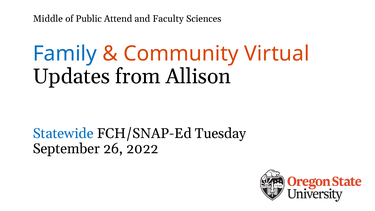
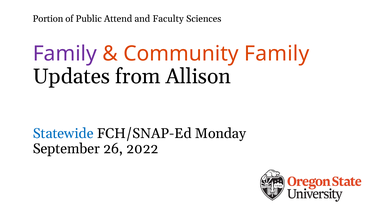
Middle: Middle -> Portion
Family at (65, 54) colour: blue -> purple
Community Virtual: Virtual -> Family
Tuesday: Tuesday -> Monday
